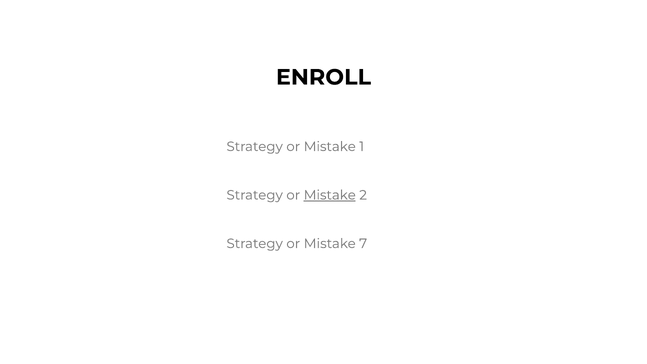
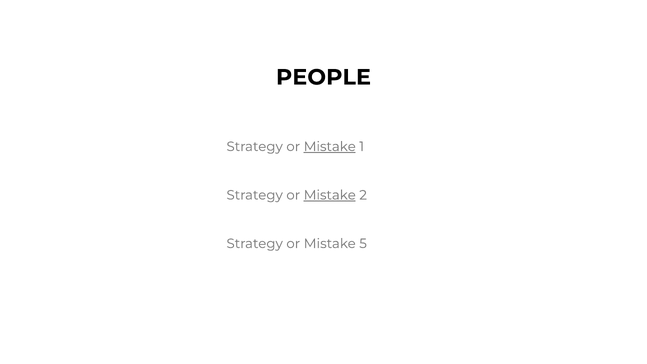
ENROLL: ENROLL -> PEOPLE
Mistake at (330, 147) underline: none -> present
7: 7 -> 5
